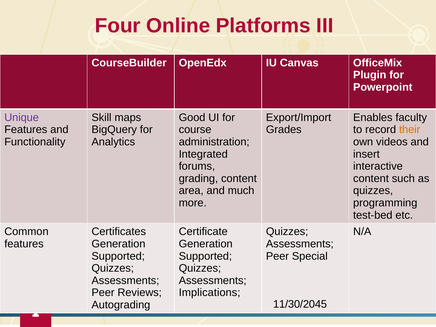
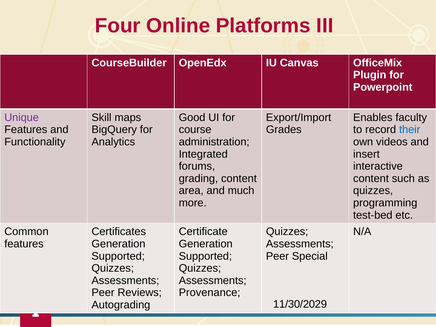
their colour: orange -> blue
Implications: Implications -> Provenance
11/30/2045: 11/30/2045 -> 11/30/2029
